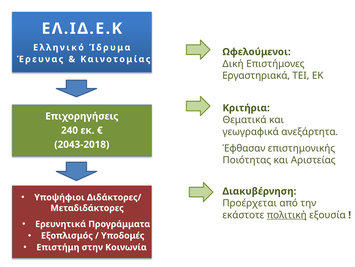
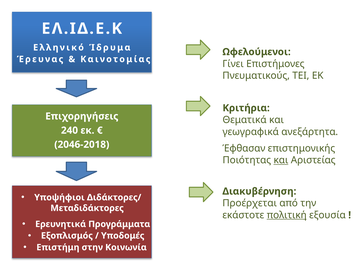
Δική: Δική -> Γίνει
Εργαστηριακά: Εργαστηριακά -> Πνευματικούς
2043-2018: 2043-2018 -> 2046-2018
και at (281, 160) underline: none -> present
